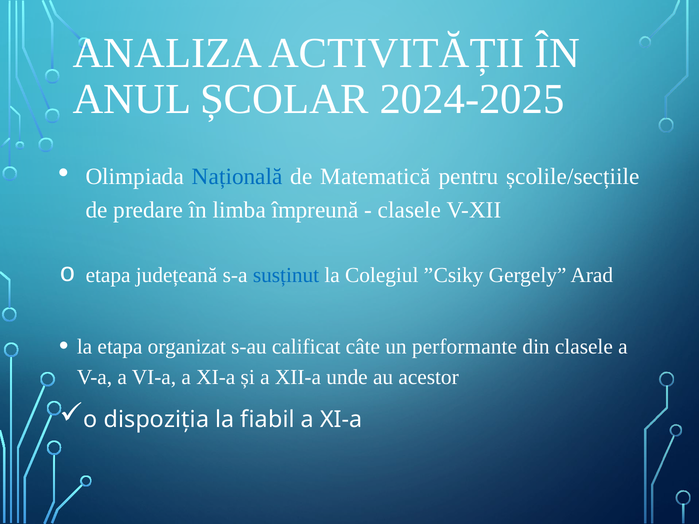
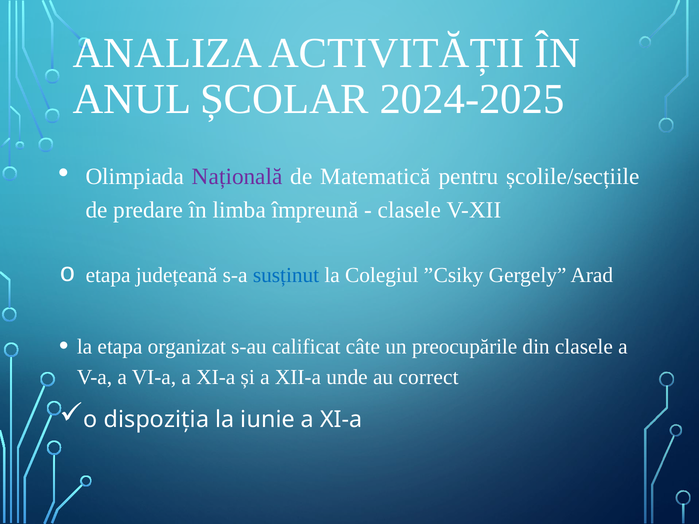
Națională colour: blue -> purple
performante: performante -> preocupările
acestor: acestor -> correct
fiabil: fiabil -> iunie
